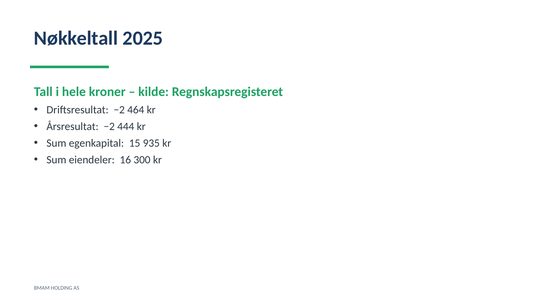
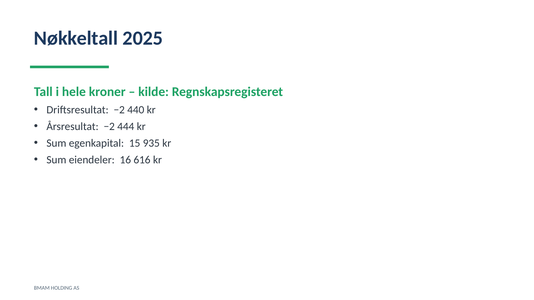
464: 464 -> 440
300: 300 -> 616
